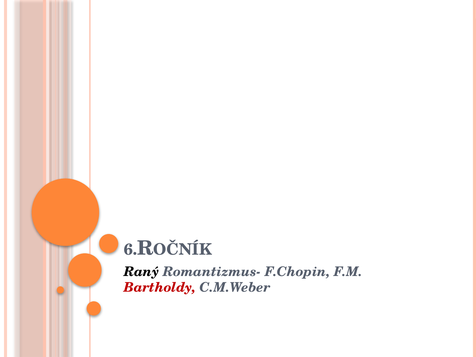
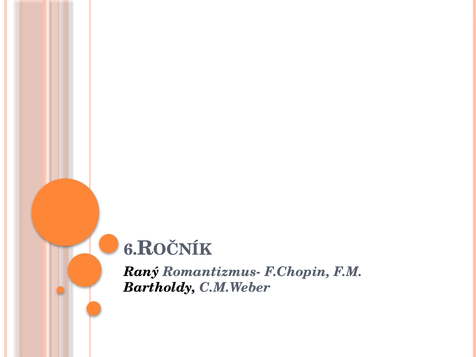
Bartholdy colour: red -> black
